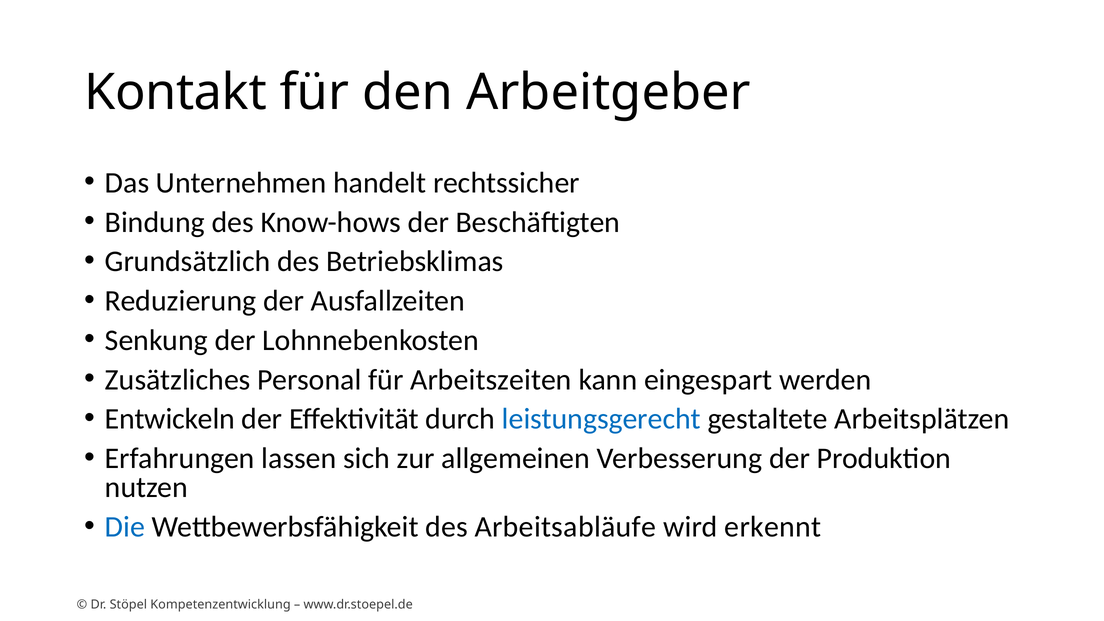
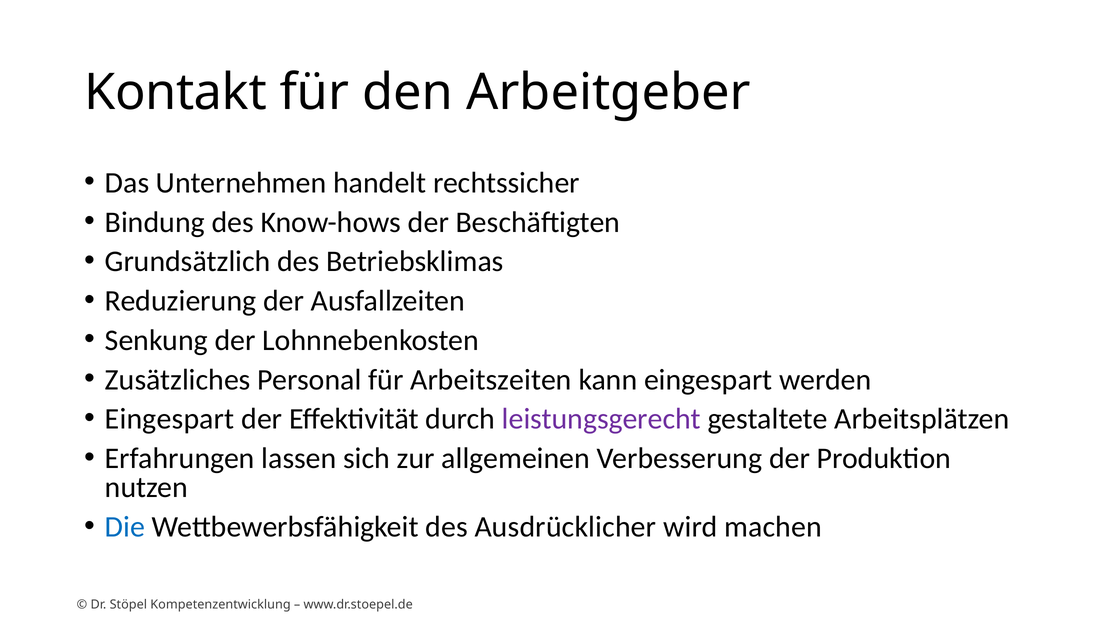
Entwickeln at (170, 419): Entwickeln -> Eingespart
leistungsgerecht colour: blue -> purple
Arbeitsabläufe: Arbeitsabläufe -> Ausdrücklicher
erkennt: erkennt -> machen
